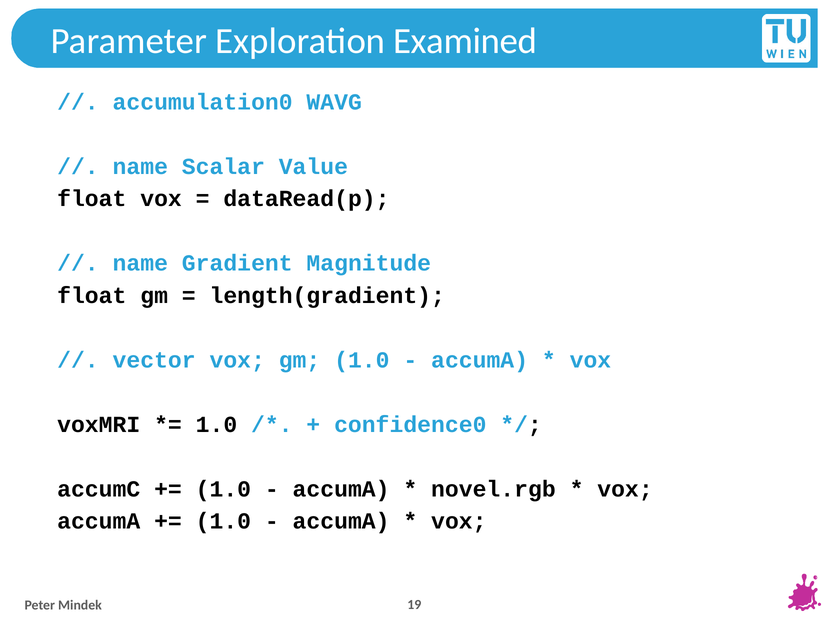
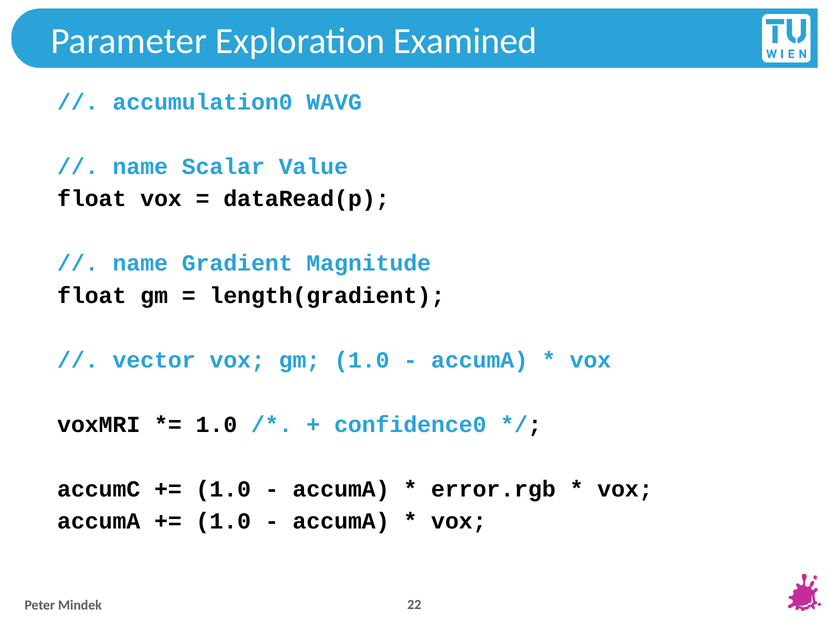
novel.rgb: novel.rgb -> error.rgb
19: 19 -> 22
